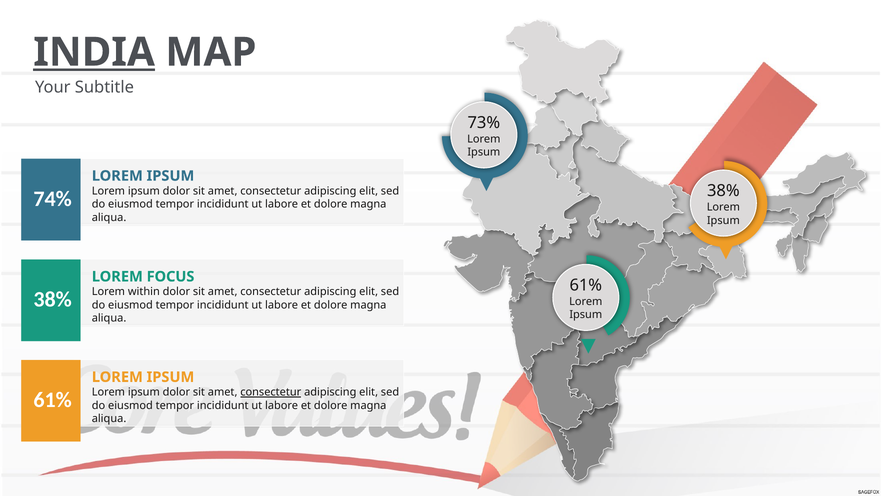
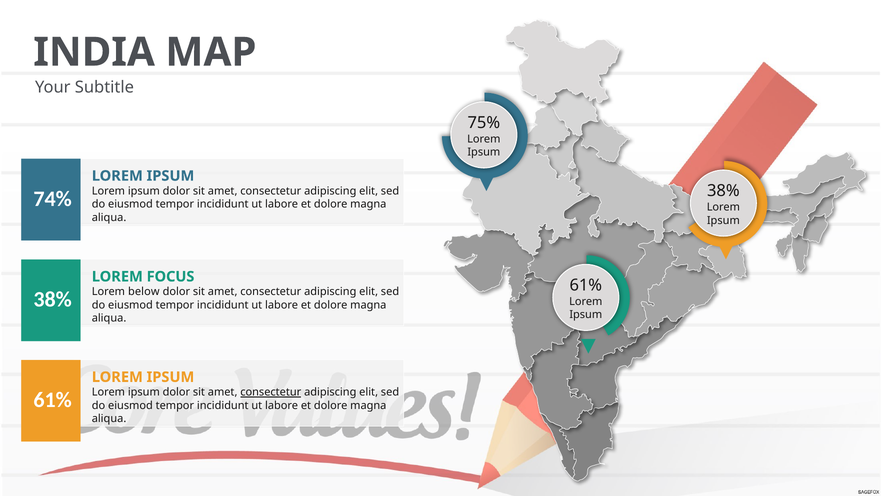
INDIA underline: present -> none
73%: 73% -> 75%
within: within -> below
